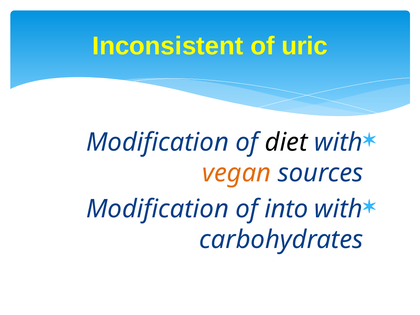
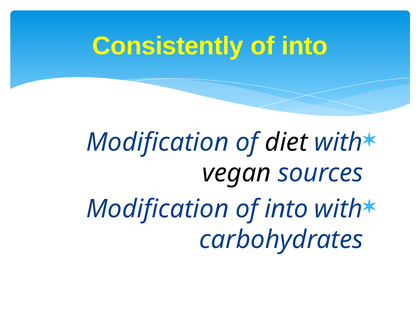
Inconsistent: Inconsistent -> Consistently
uric at (305, 46): uric -> into
vegan colour: orange -> black
